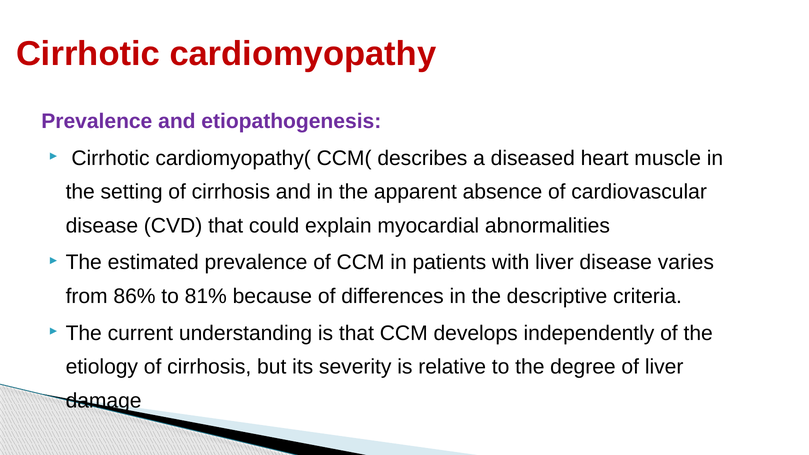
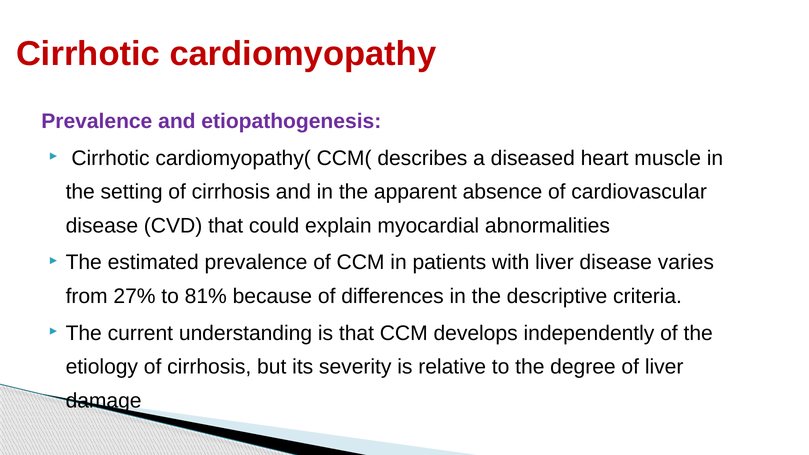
86%: 86% -> 27%
